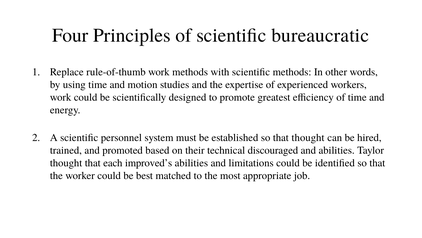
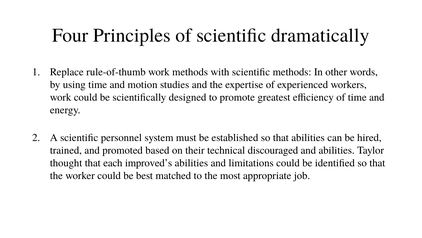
bureaucratic: bureaucratic -> dramatically
that thought: thought -> abilities
